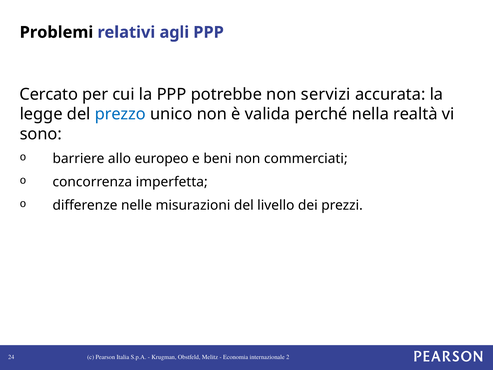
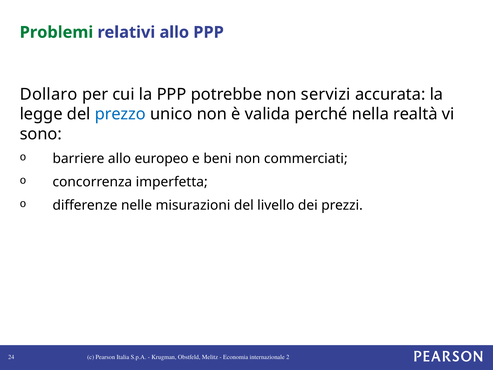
Problemi colour: black -> green
relativi agli: agli -> allo
Cercato: Cercato -> Dollaro
